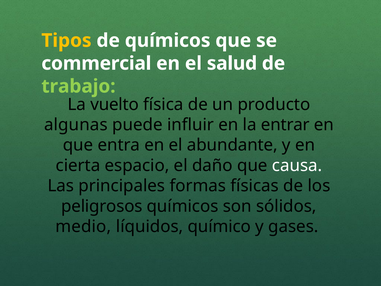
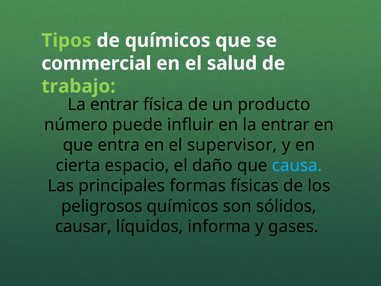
Tipos colour: yellow -> light green
vuelto at (115, 104): vuelto -> entrar
algunas: algunas -> número
abundante: abundante -> supervisor
causa colour: white -> light blue
medio: medio -> causar
químico: químico -> informa
